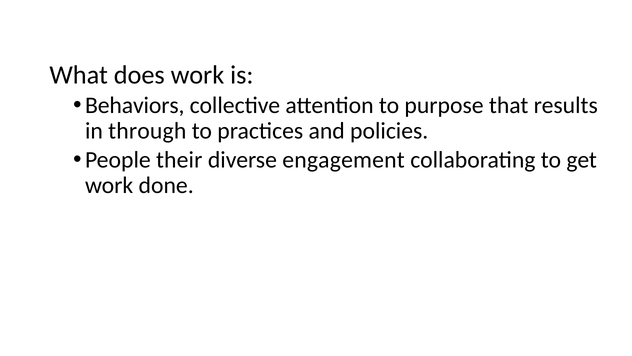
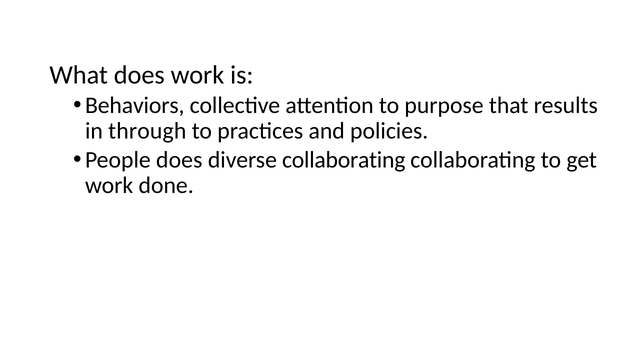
People their: their -> does
diverse engagement: engagement -> collaborating
